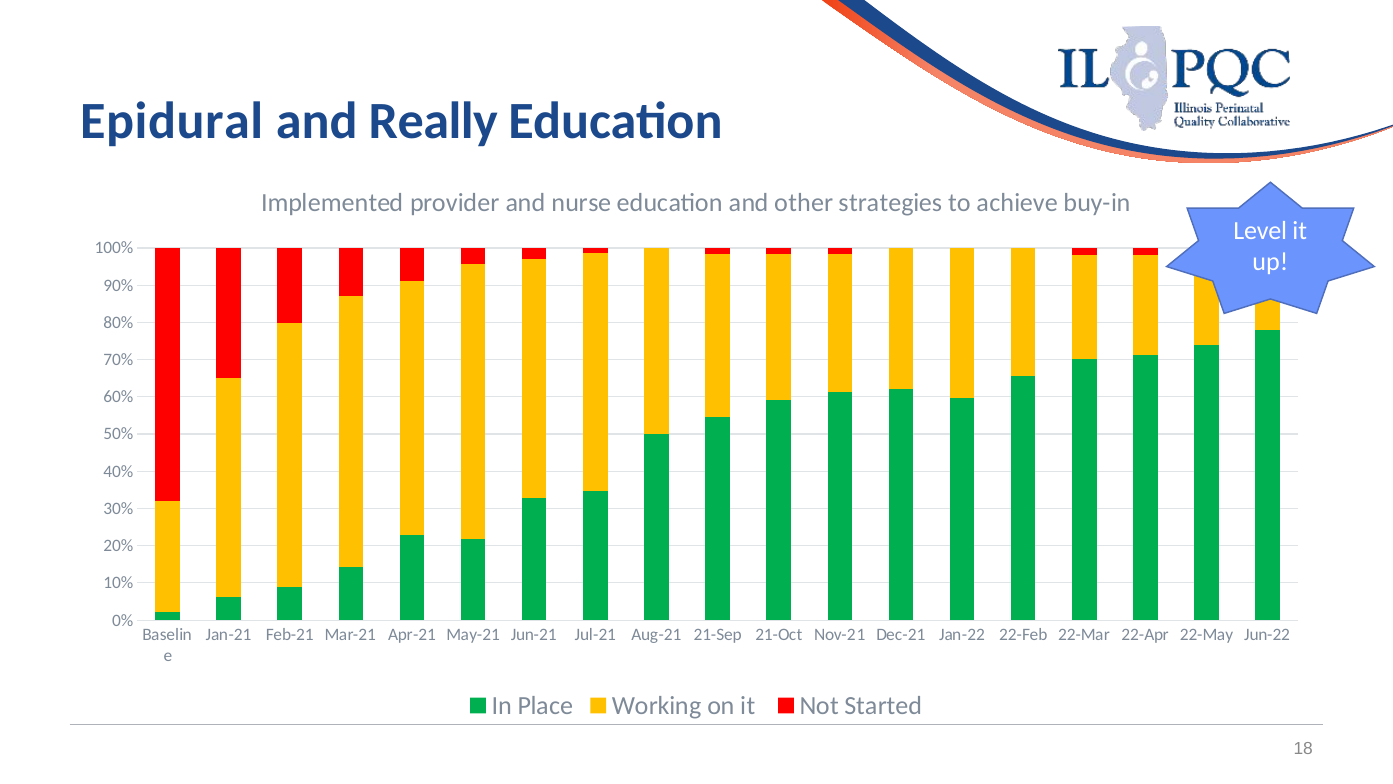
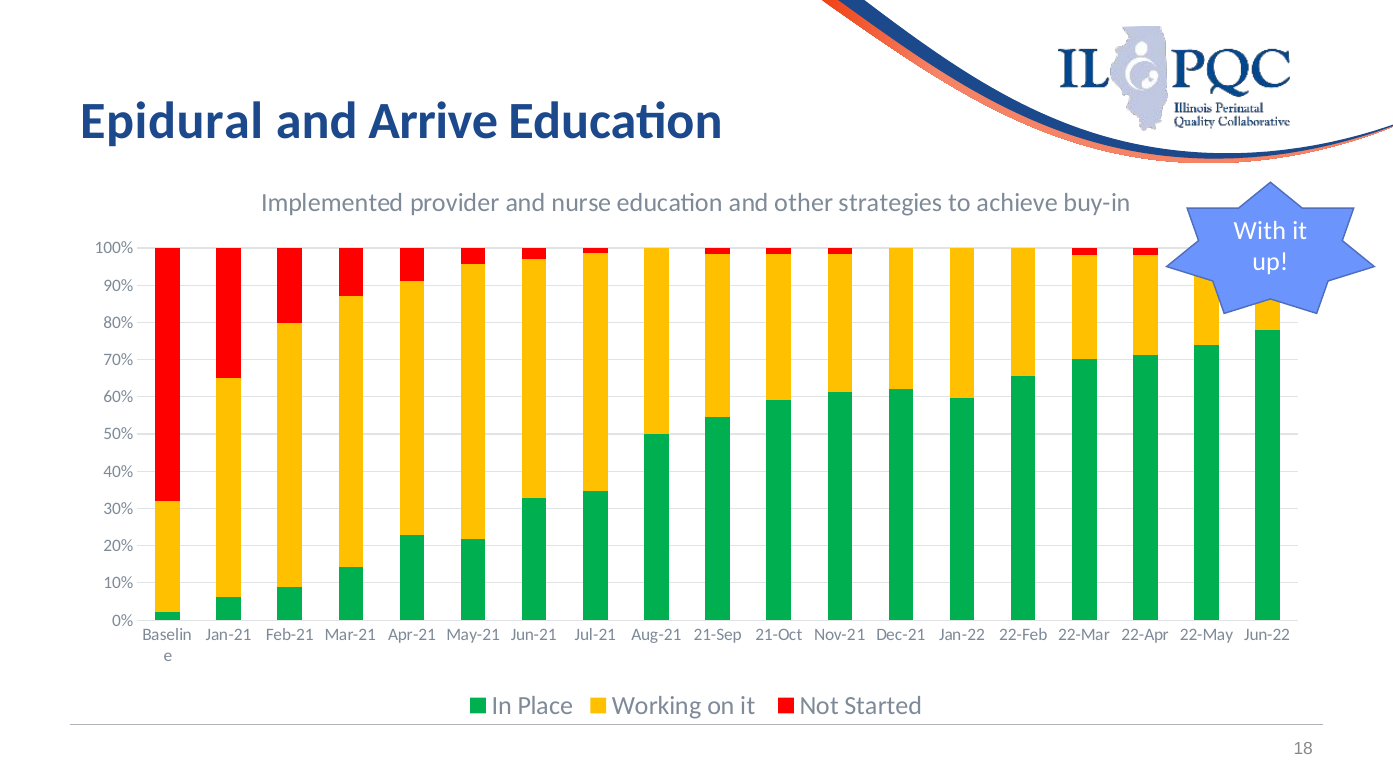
Really: Really -> Arrive
Level: Level -> With
